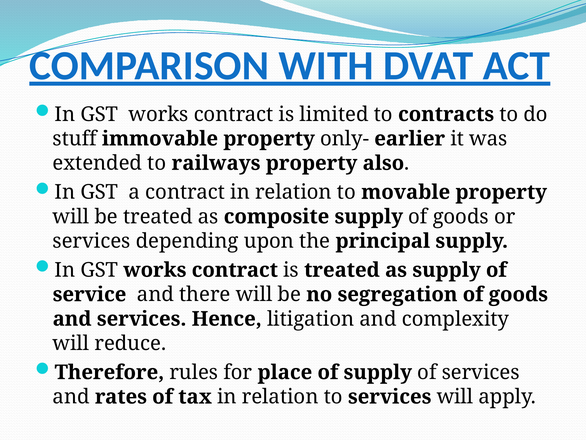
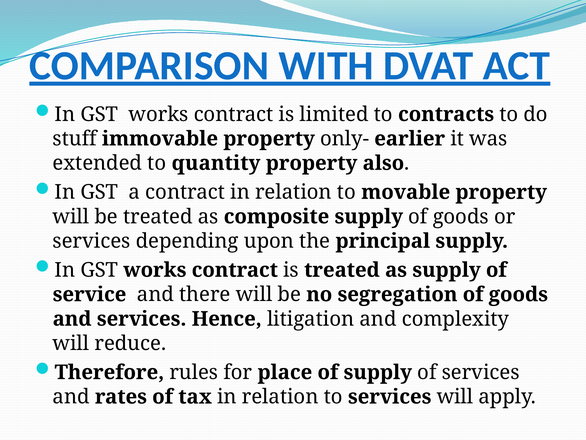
railways: railways -> quantity
